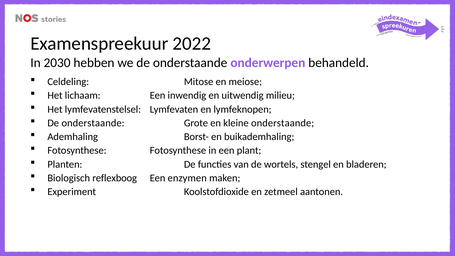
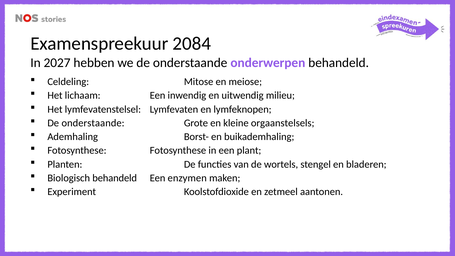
2022: 2022 -> 2084
2030: 2030 -> 2027
kleine onderstaande: onderstaande -> orgaanstelsels
Biologisch reflexboog: reflexboog -> behandeld
